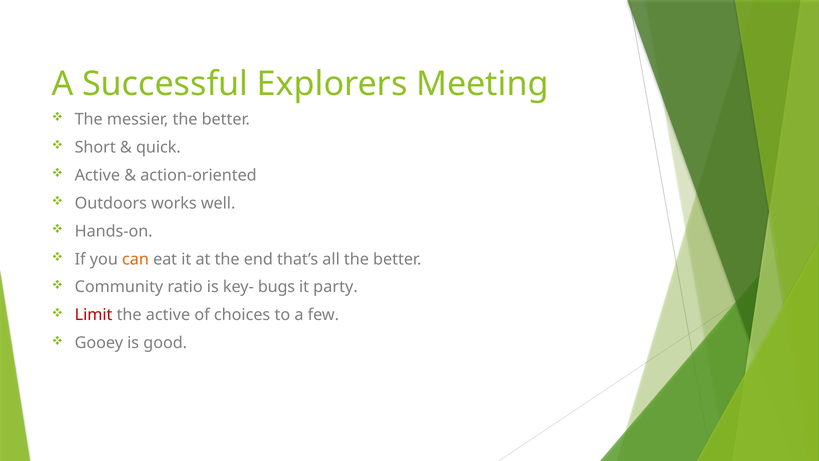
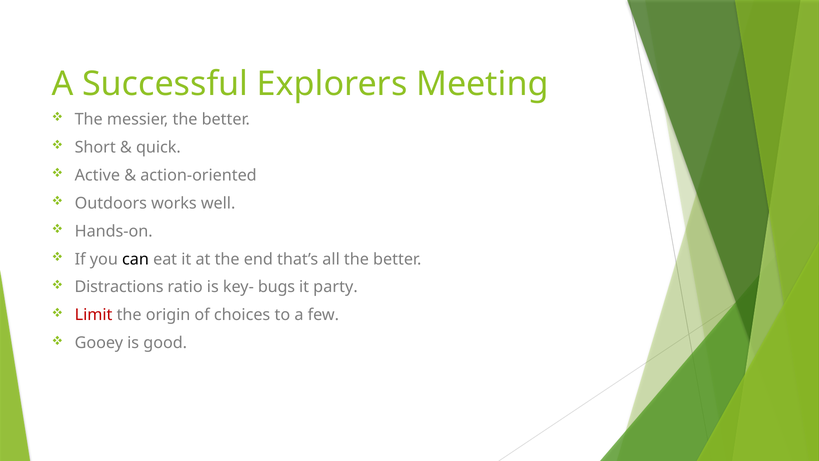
can colour: orange -> black
Community: Community -> Distractions
the active: active -> origin
